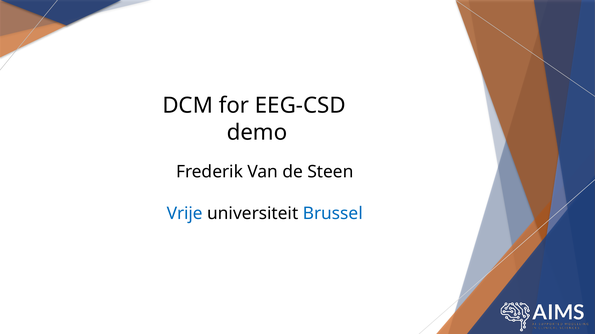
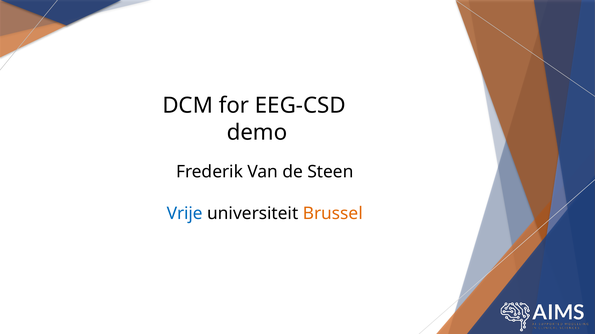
Brussel colour: blue -> orange
